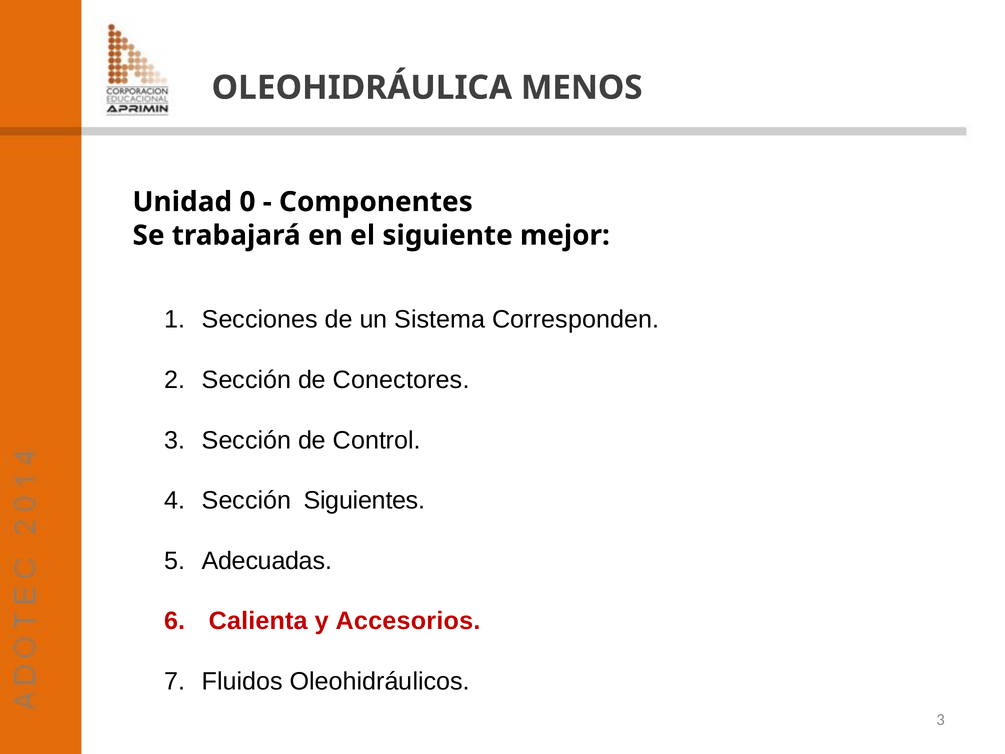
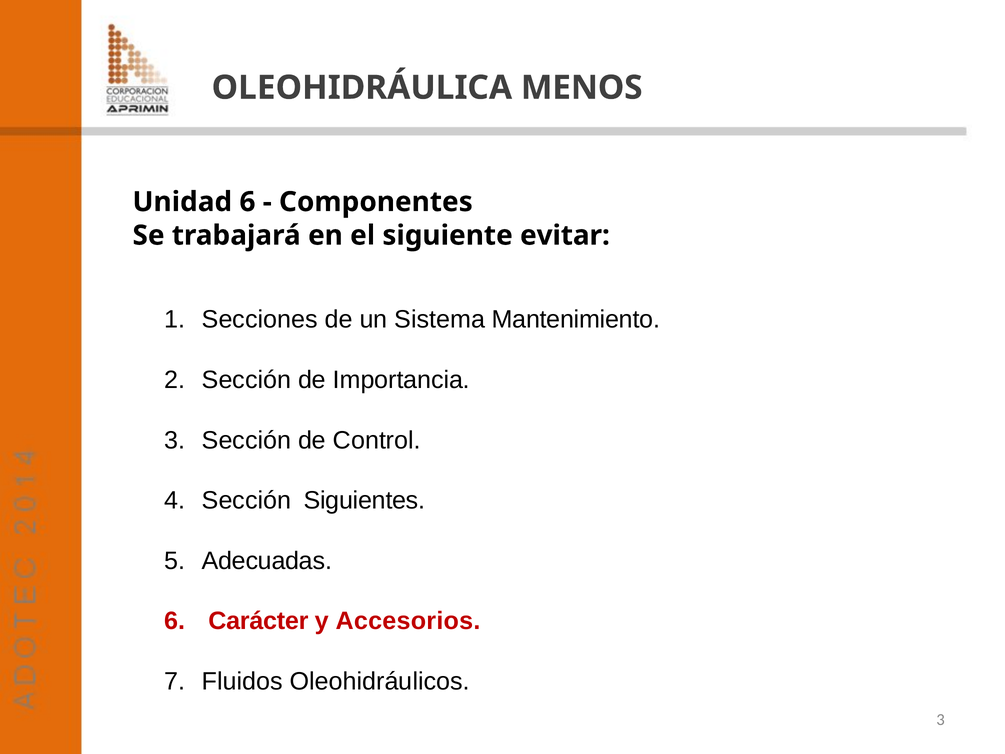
Unidad 0: 0 -> 6
mejor: mejor -> evitar
Corresponden: Corresponden -> Mantenimiento
Conectores: Conectores -> Importancia
Calienta: Calienta -> Carácter
